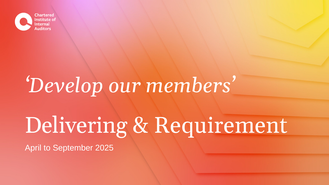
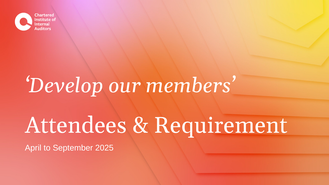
Delivering: Delivering -> Attendees
